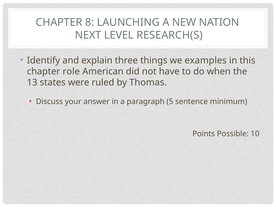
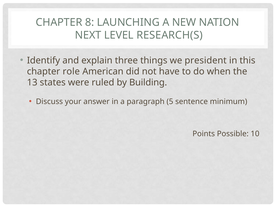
examples: examples -> president
Thomas: Thomas -> Building
